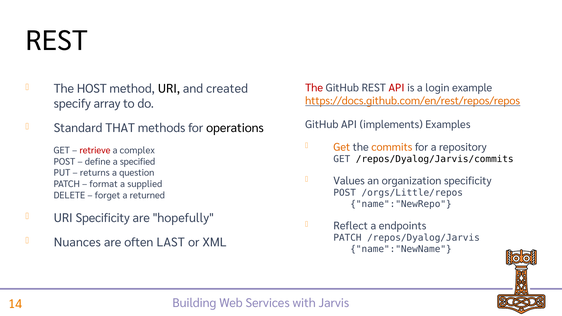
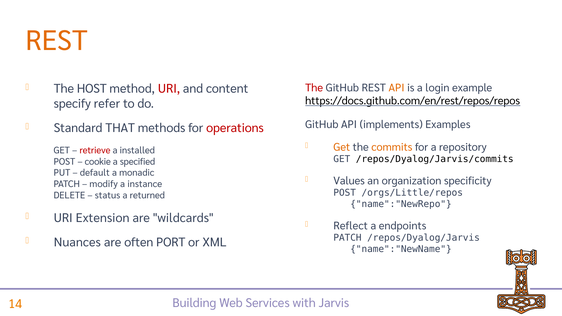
REST at (57, 41) colour: black -> orange
URI at (169, 89) colour: black -> red
created: created -> content
API at (397, 88) colour: red -> orange
https://docs.github.com/en/rest/repos/repos colour: orange -> black
array: array -> refer
operations colour: black -> red
complex: complex -> installed
define: define -> cookie
returns: returns -> default
question: question -> monadic
format: format -> modify
supplied: supplied -> instance
forget: forget -> status
URI Specificity: Specificity -> Extension
hopefully: hopefully -> wildcards
LAST: LAST -> PORT
